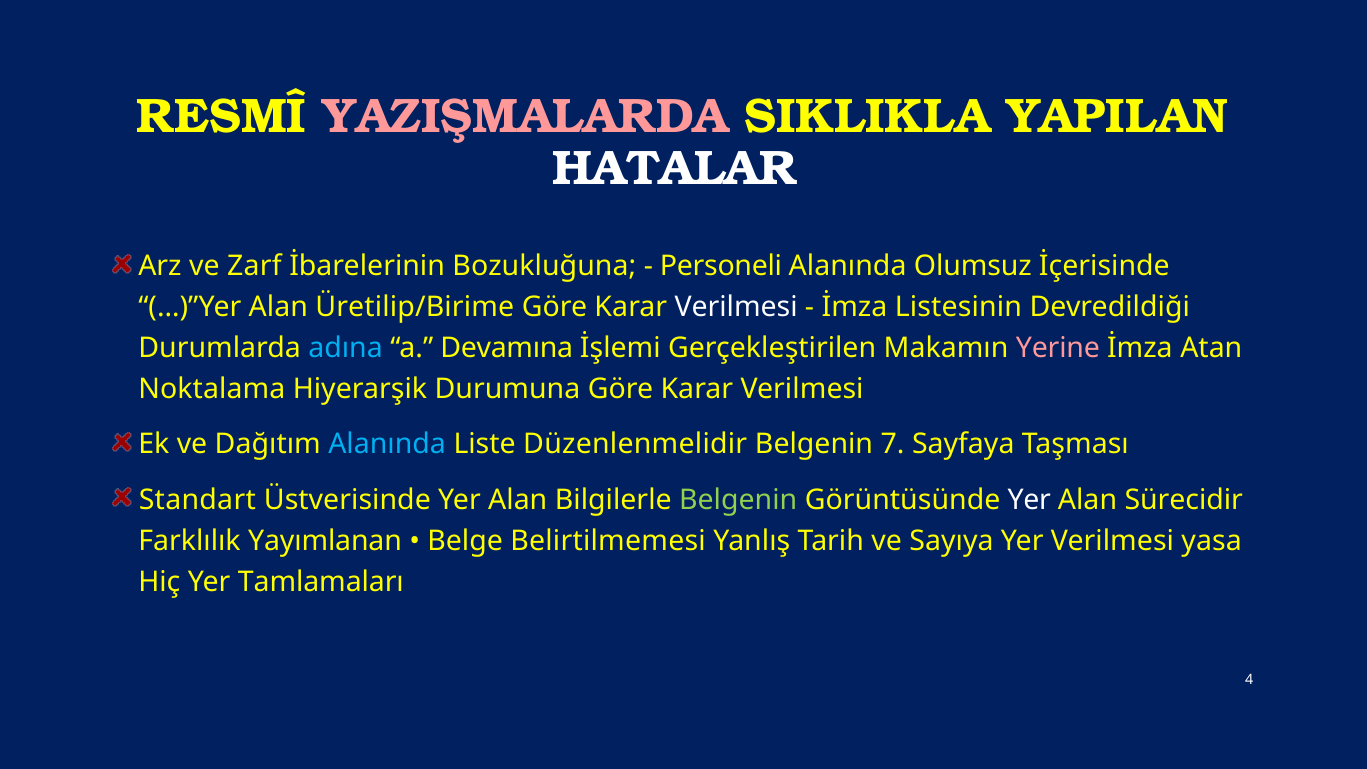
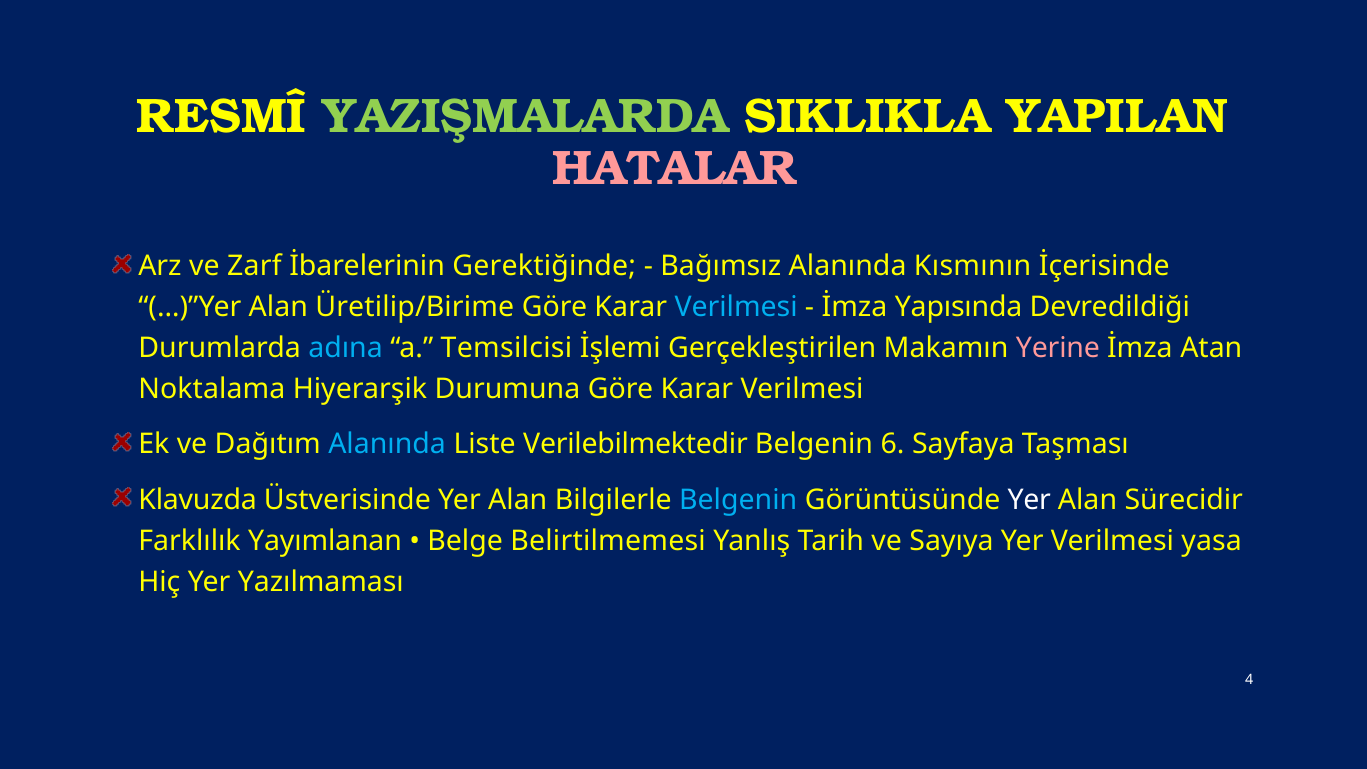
YAZIŞMALARDA colour: pink -> light green
HATALAR colour: white -> pink
Bozukluğuna: Bozukluğuna -> Gerektiğinde
Personeli: Personeli -> Bağımsız
Olumsuz: Olumsuz -> Kısmının
Verilmesi at (736, 307) colour: white -> light blue
Listesinin: Listesinin -> Yapısında
Devamına: Devamına -> Temsilcisi
Düzenlenmelidir: Düzenlenmelidir -> Verilebilmektedir
7: 7 -> 6
Standart: Standart -> Klavuzda
Belgenin at (738, 500) colour: light green -> light blue
Tamlamaları: Tamlamaları -> Yazılmaması
